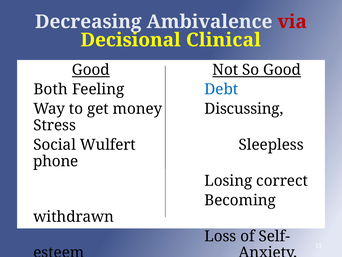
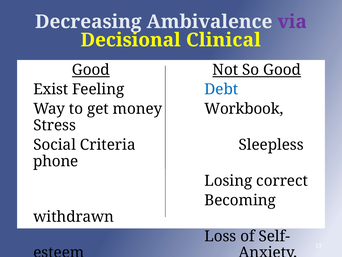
via colour: red -> purple
Both: Both -> Exist
Discussing: Discussing -> Workbook
Wulfert: Wulfert -> Criteria
